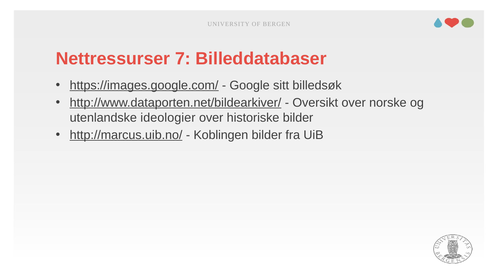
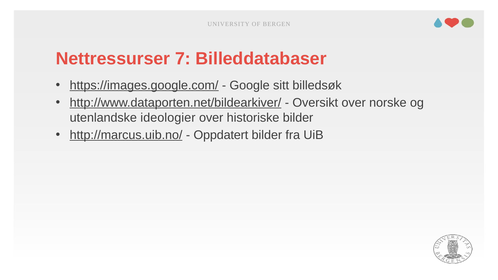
Koblingen: Koblingen -> Oppdatert
